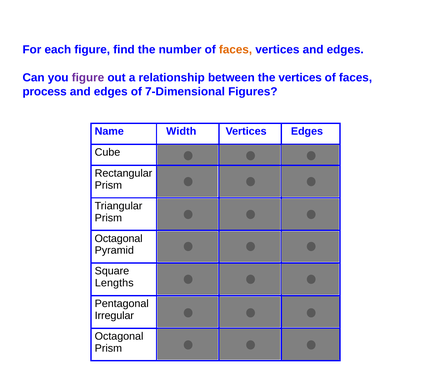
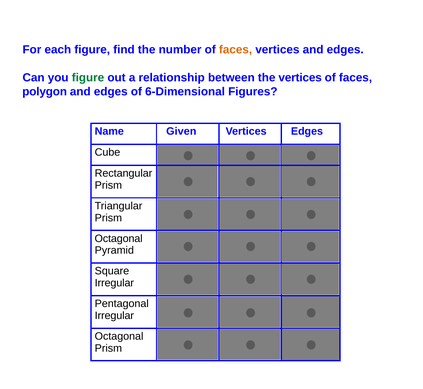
figure at (88, 78) colour: purple -> green
process: process -> polygon
7-Dimensional: 7-Dimensional -> 6-Dimensional
Width: Width -> Given
Lengths at (114, 283): Lengths -> Irregular
